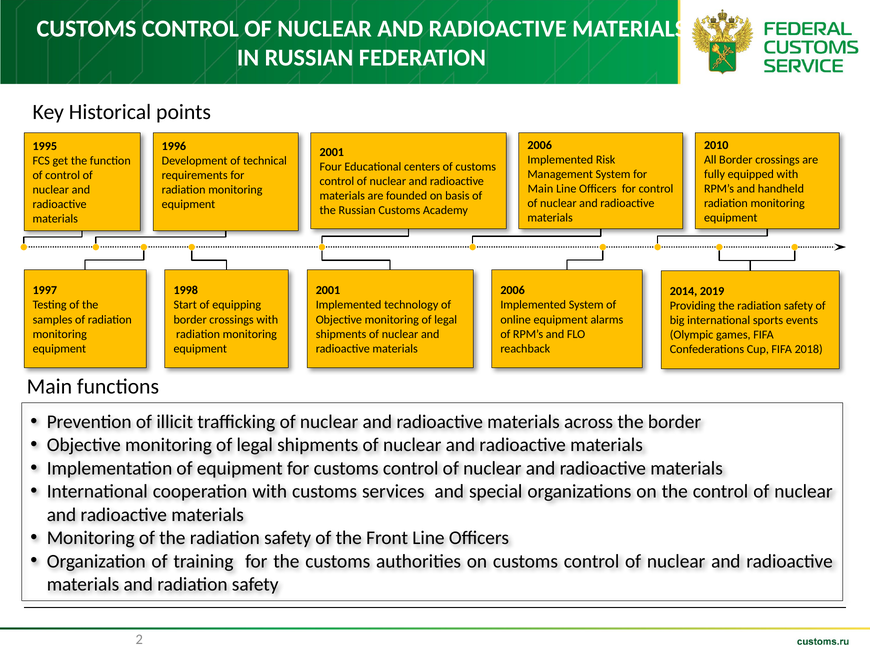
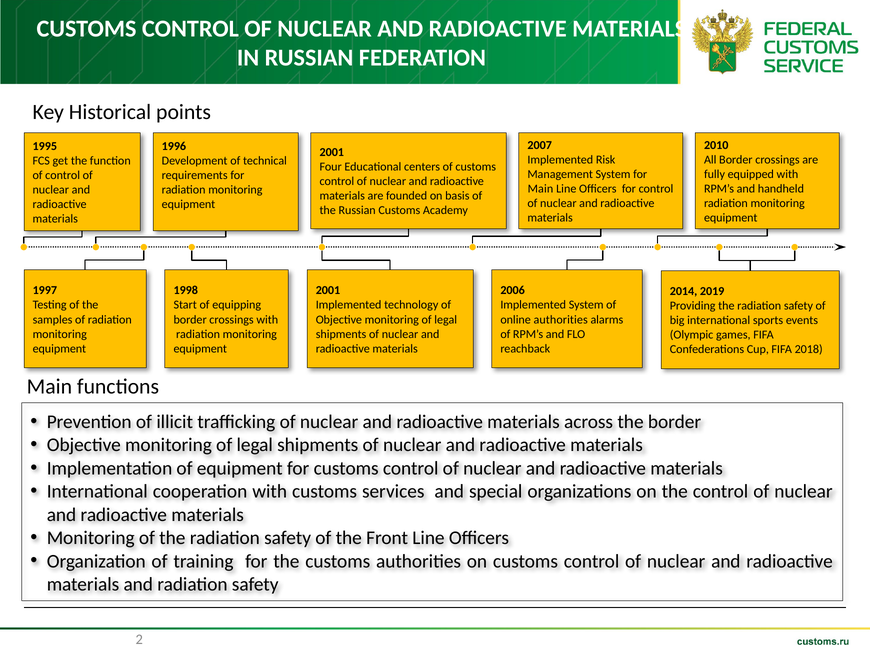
2006 at (540, 145): 2006 -> 2007
online equipment: equipment -> authorities
